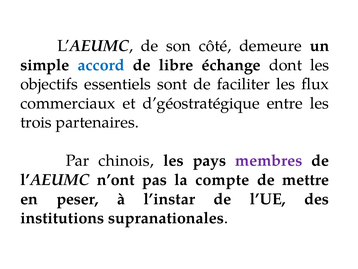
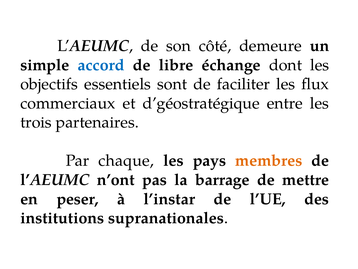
chinois: chinois -> chaque
membres colour: purple -> orange
compte: compte -> barrage
